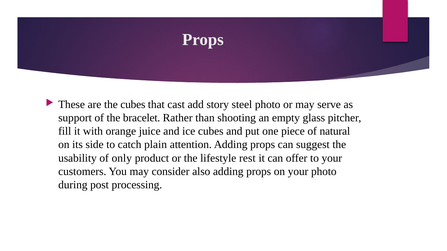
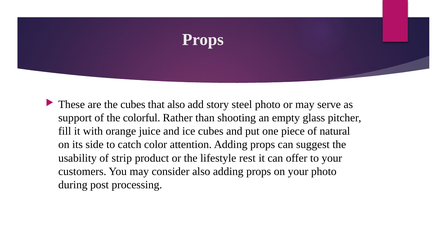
that cast: cast -> also
bracelet: bracelet -> colorful
plain: plain -> color
only: only -> strip
